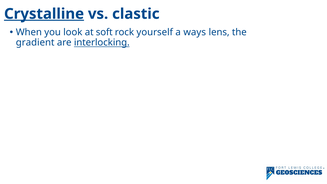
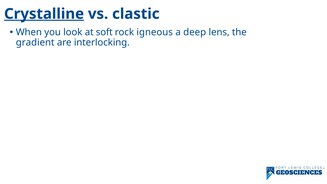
yourself: yourself -> igneous
ways: ways -> deep
interlocking underline: present -> none
